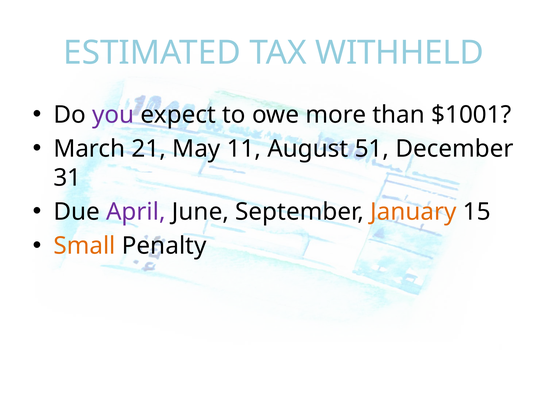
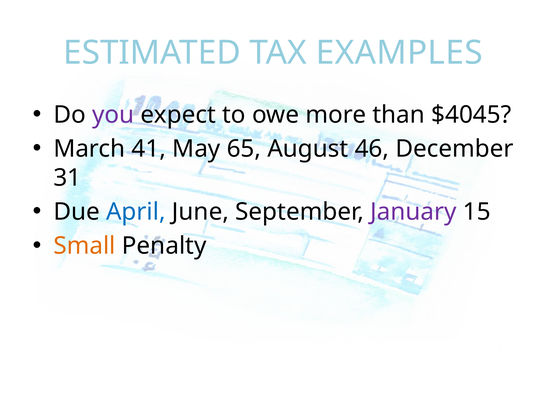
WITHHELD: WITHHELD -> EXAMPLES
$1001: $1001 -> $4045
21: 21 -> 41
11: 11 -> 65
51: 51 -> 46
April colour: purple -> blue
January colour: orange -> purple
